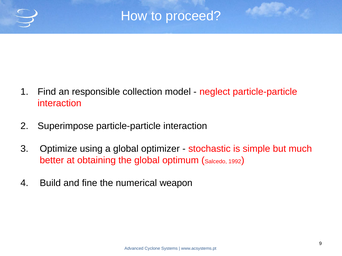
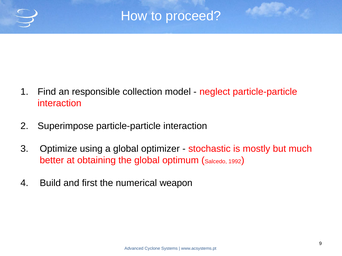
simple: simple -> mostly
fine: fine -> first
